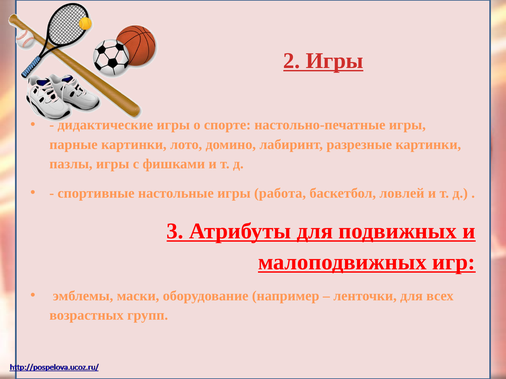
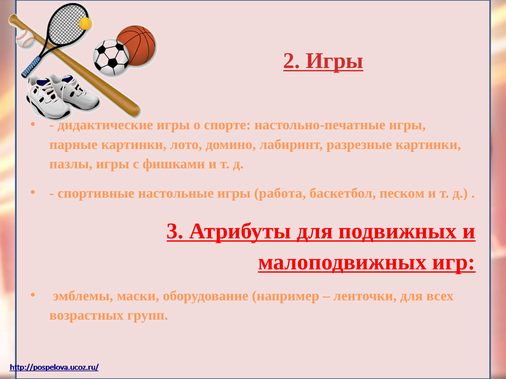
ловлей: ловлей -> песком
